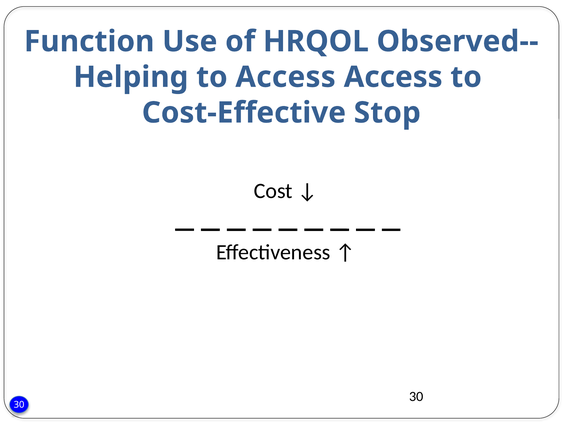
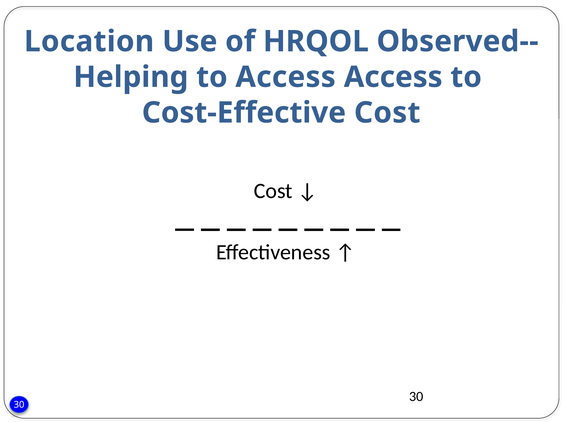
Function: Function -> Location
Cost-Effective Stop: Stop -> Cost
